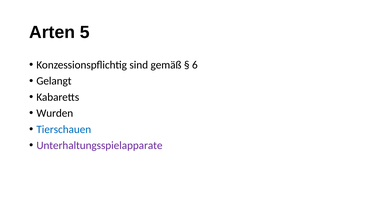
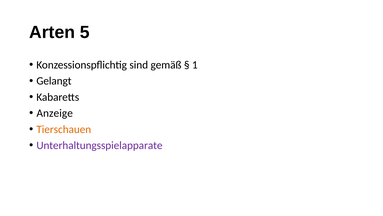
6: 6 -> 1
Wurden: Wurden -> Anzeige
Tierschauen colour: blue -> orange
